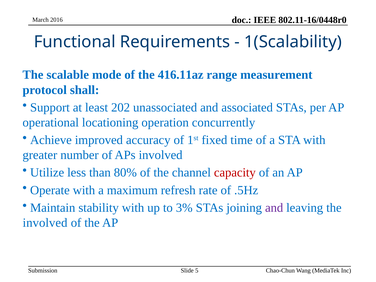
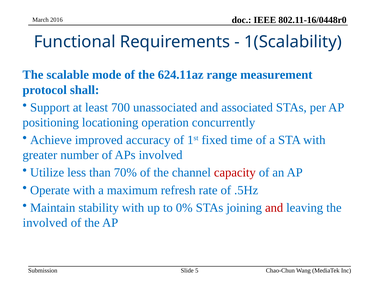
416.11az: 416.11az -> 624.11az
202: 202 -> 700
operational: operational -> positioning
80%: 80% -> 70%
3%: 3% -> 0%
and at (274, 208) colour: purple -> red
